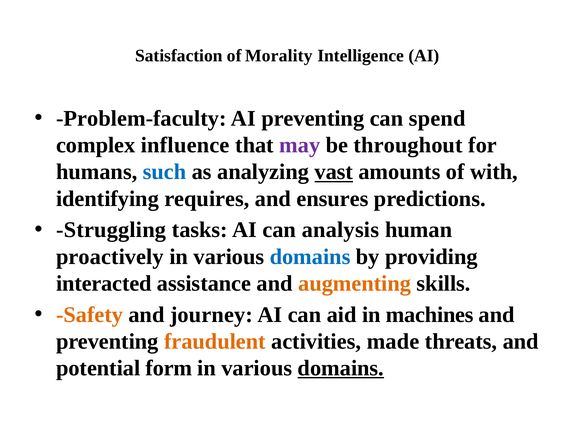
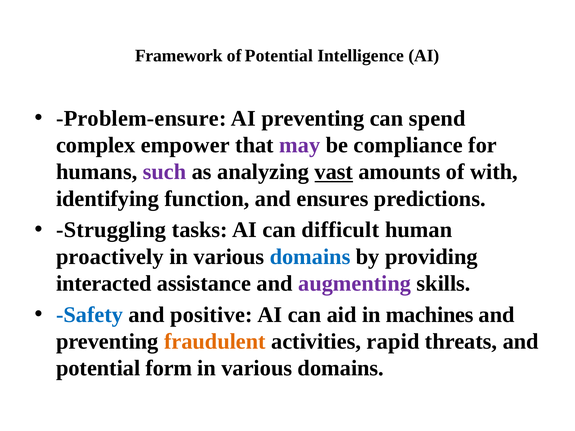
Satisfaction: Satisfaction -> Framework
of Morality: Morality -> Potential
Problem-faculty: Problem-faculty -> Problem-ensure
influence: influence -> empower
throughout: throughout -> compliance
such colour: blue -> purple
requires: requires -> function
analysis: analysis -> difficult
augmenting colour: orange -> purple
Safety colour: orange -> blue
journey: journey -> positive
made: made -> rapid
domains at (341, 368) underline: present -> none
